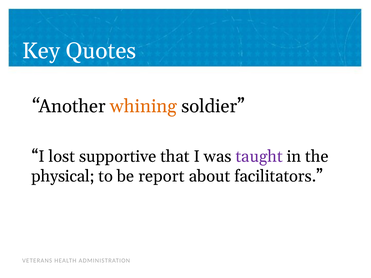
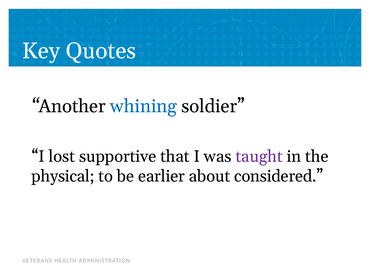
whining colour: orange -> blue
report: report -> earlier
facilitators: facilitators -> considered
